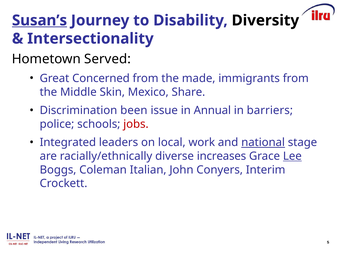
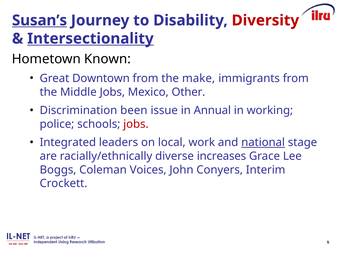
Diversity colour: black -> red
Intersectionality underline: none -> present
Served: Served -> Known
Concerned: Concerned -> Downtown
made: made -> make
Middle Skin: Skin -> Jobs
Share: Share -> Other
barriers: barriers -> working
Lee underline: present -> none
Italian: Italian -> Voices
